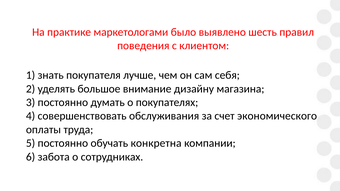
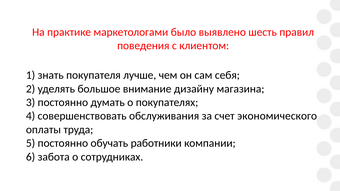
конкретна: конкретна -> работники
